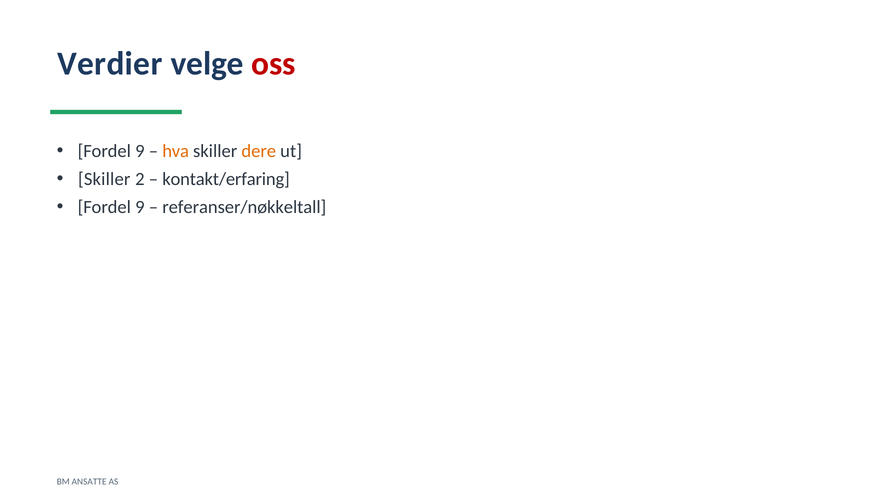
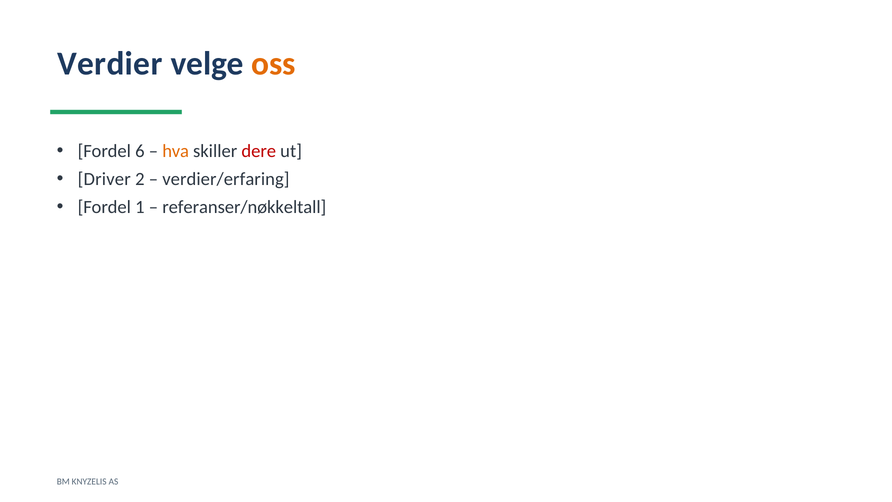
oss colour: red -> orange
9 at (140, 151): 9 -> 6
dere colour: orange -> red
Skiller at (104, 179): Skiller -> Driver
kontakt/erfaring: kontakt/erfaring -> verdier/erfaring
9 at (140, 207): 9 -> 1
ANSATTE: ANSATTE -> KNYZELIS
